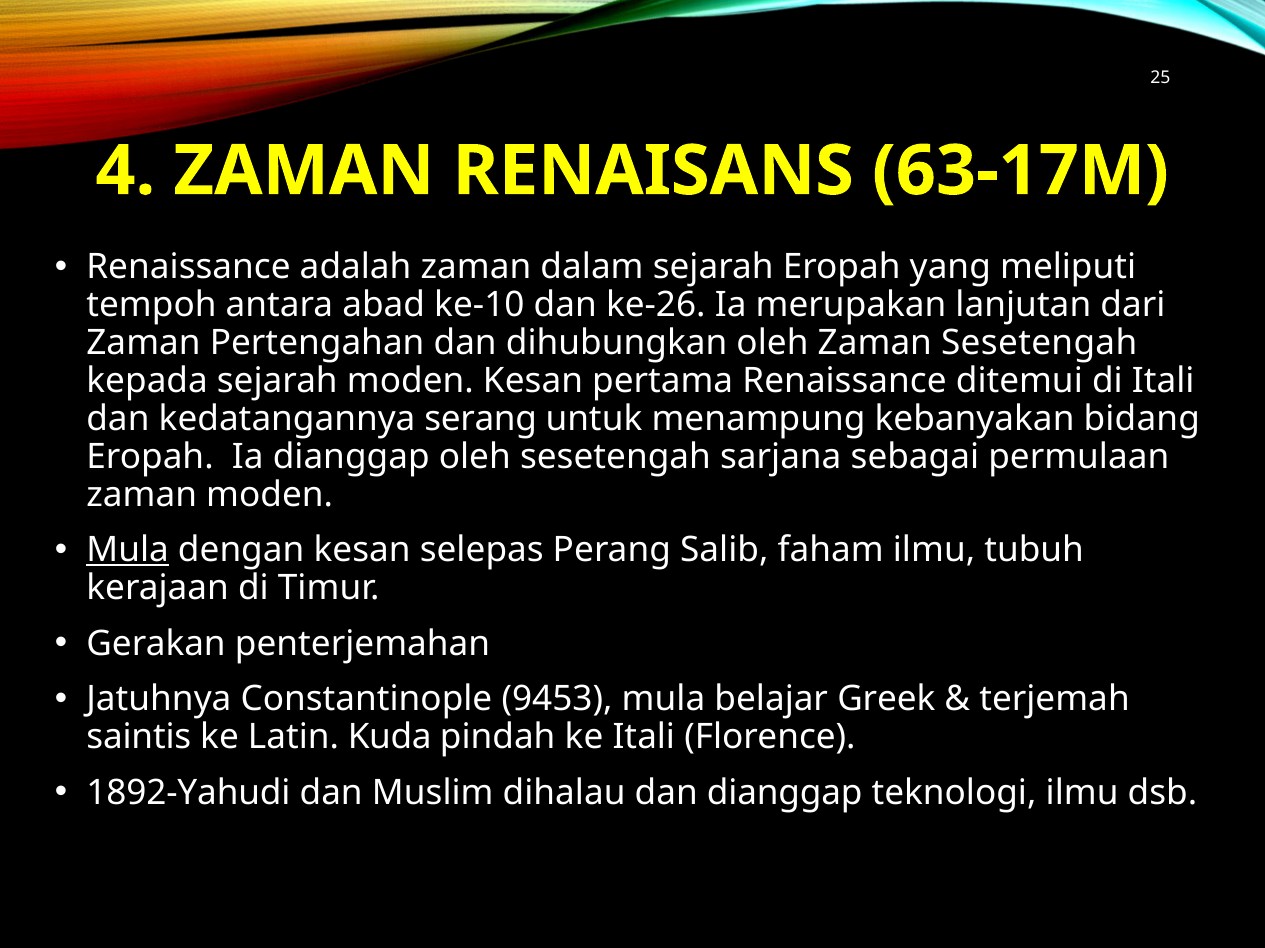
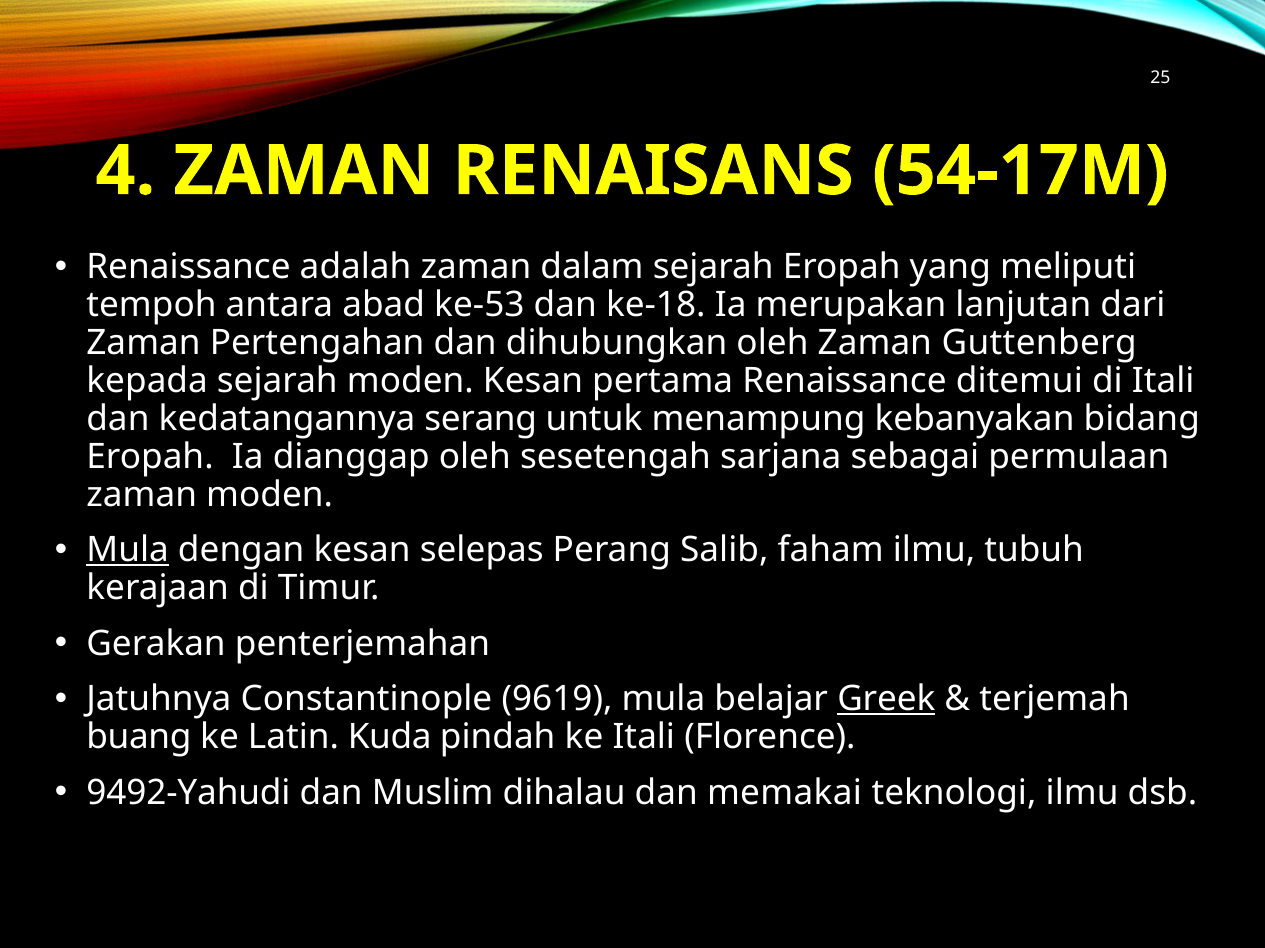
63-17M: 63-17M -> 54-17M
ke-10: ke-10 -> ke-53
ke-26: ke-26 -> ke-18
Zaman Sesetengah: Sesetengah -> Guttenberg
9453: 9453 -> 9619
Greek underline: none -> present
saintis: saintis -> buang
1892-Yahudi: 1892-Yahudi -> 9492-Yahudi
dan dianggap: dianggap -> memakai
